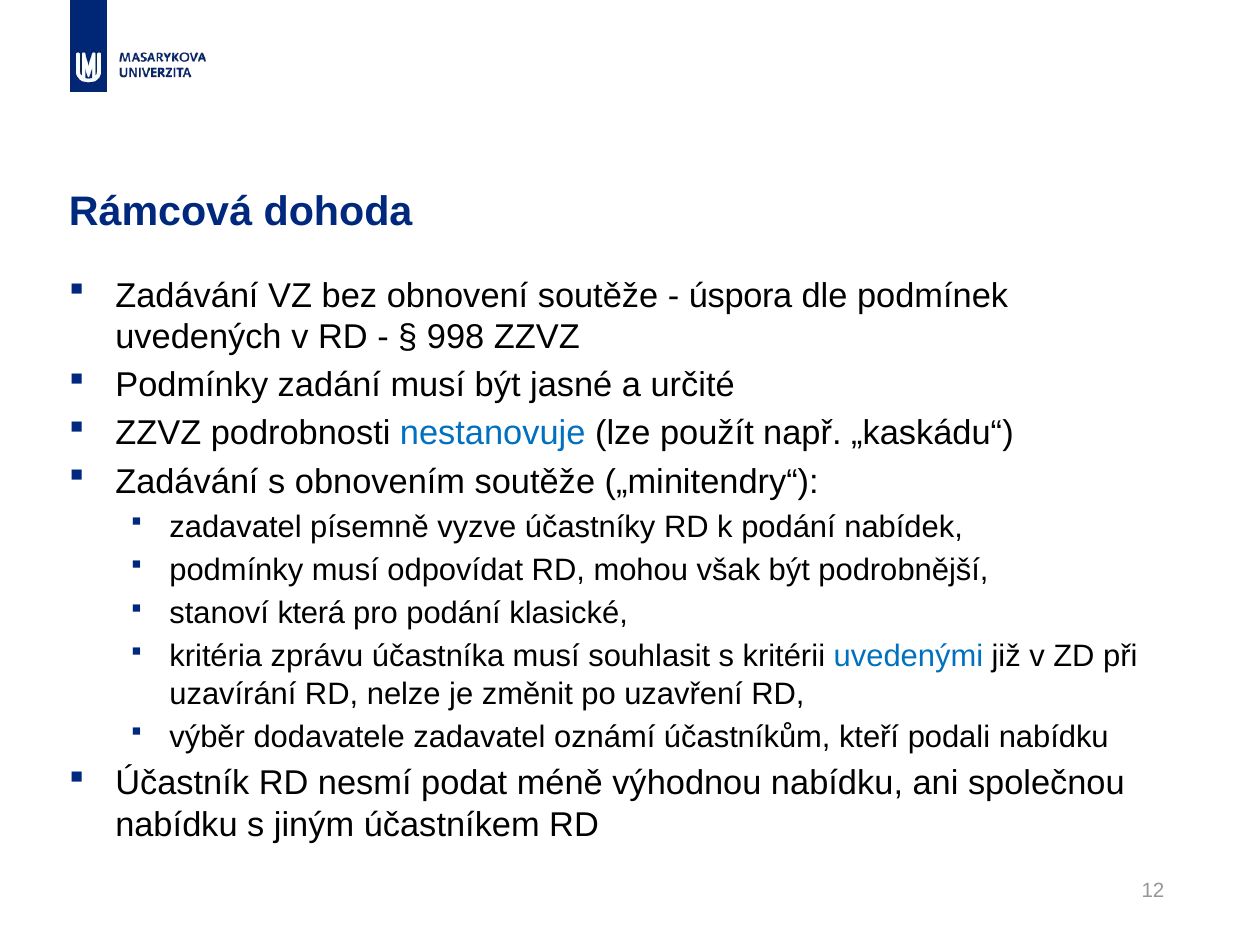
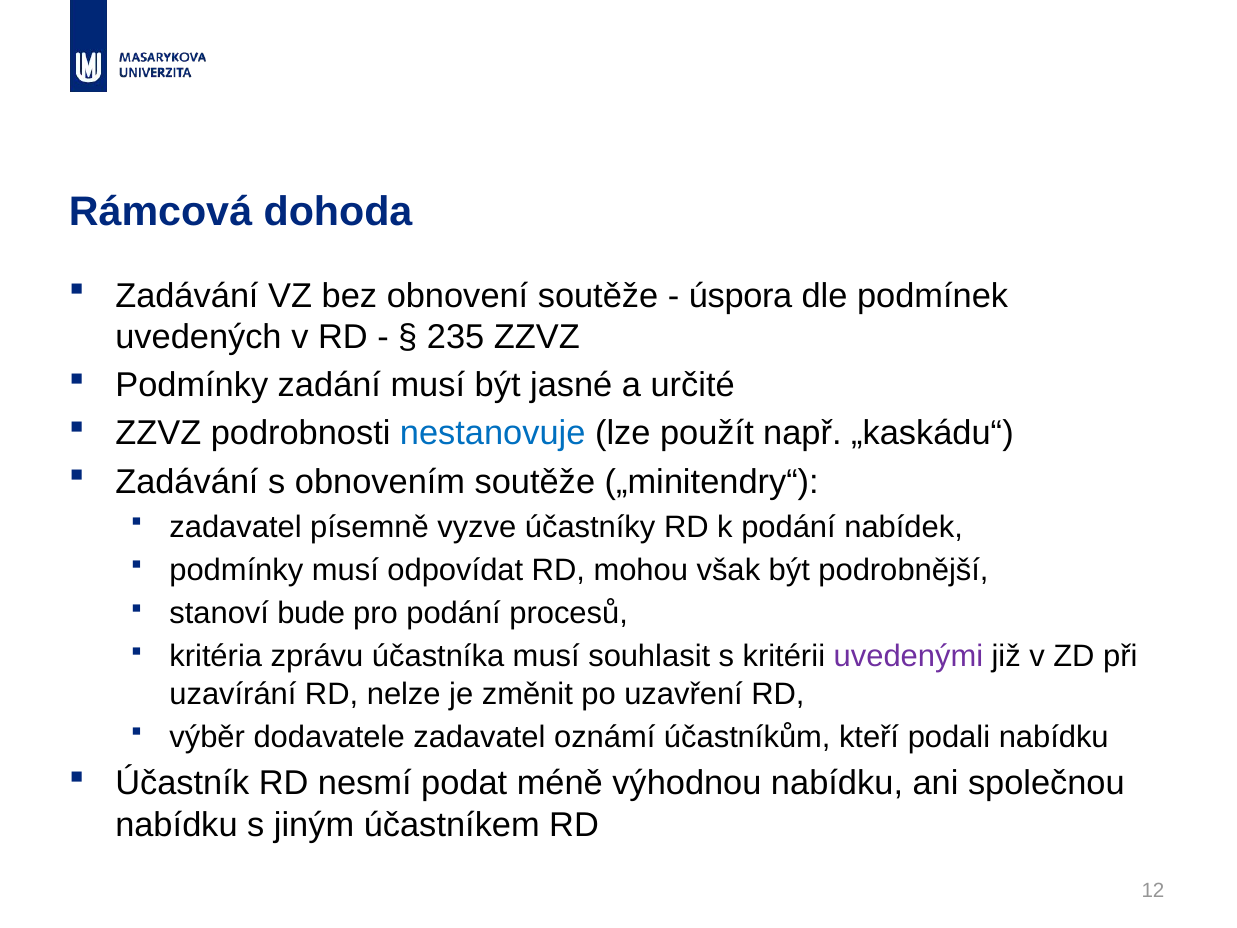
998: 998 -> 235
která: která -> bude
klasické: klasické -> procesů
uvedenými colour: blue -> purple
